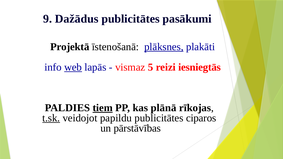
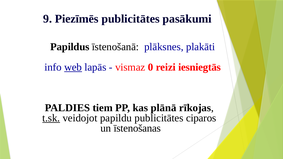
Dažādus: Dažādus -> Piezīmēs
Projektā: Projektā -> Papildus
plāksnes underline: present -> none
5: 5 -> 0
tiem underline: present -> none
pārstāvības: pārstāvības -> īstenošanas
